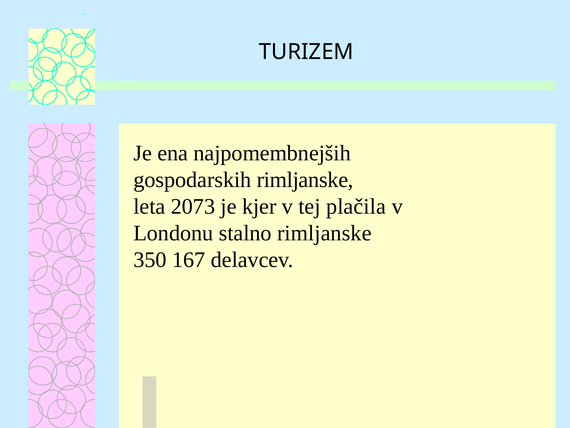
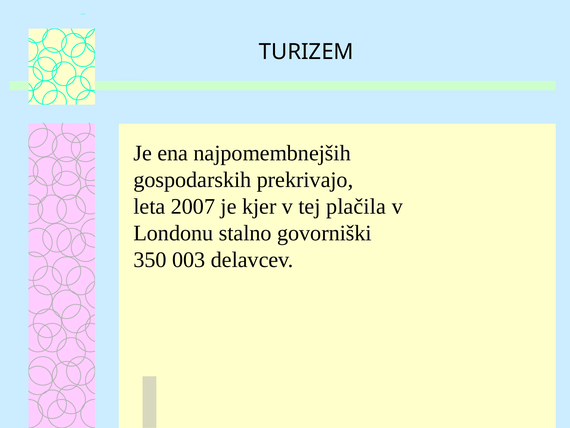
gospodarskih rimljanske: rimljanske -> prekrivajo
2073: 2073 -> 2007
stalno rimljanske: rimljanske -> govorniški
167: 167 -> 003
